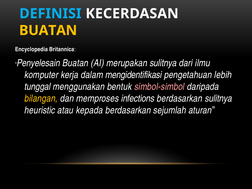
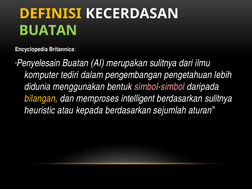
DEFINISI colour: light blue -> yellow
BUATAN at (48, 30) colour: yellow -> light green
kerja: kerja -> tediri
mengidentifikasi: mengidentifikasi -> pengembangan
tunggal: tunggal -> didunia
infections: infections -> intelligent
